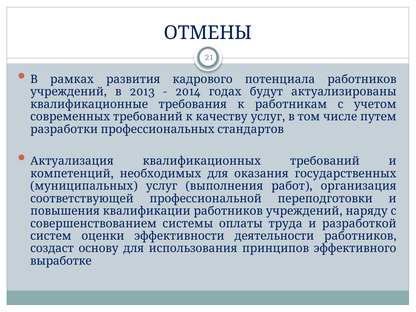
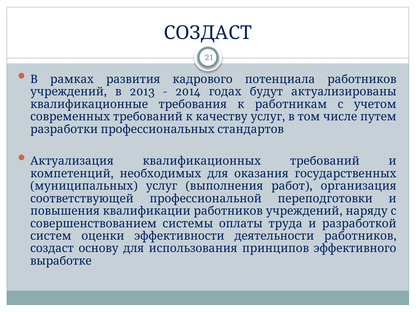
ОТМЕНЫ at (208, 33): ОТМЕНЫ -> СОЗДАСТ
